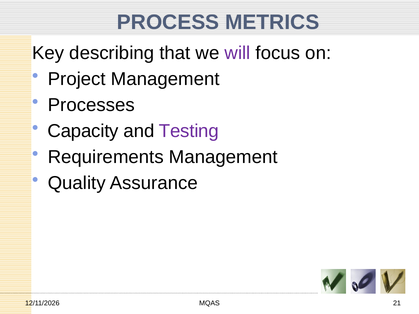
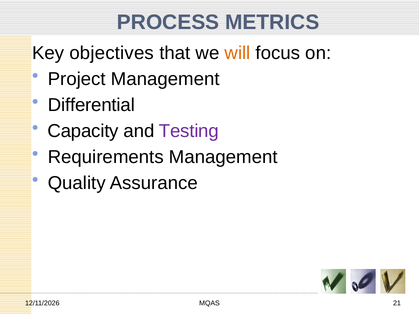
describing: describing -> objectives
will colour: purple -> orange
Processes: Processes -> Differential
